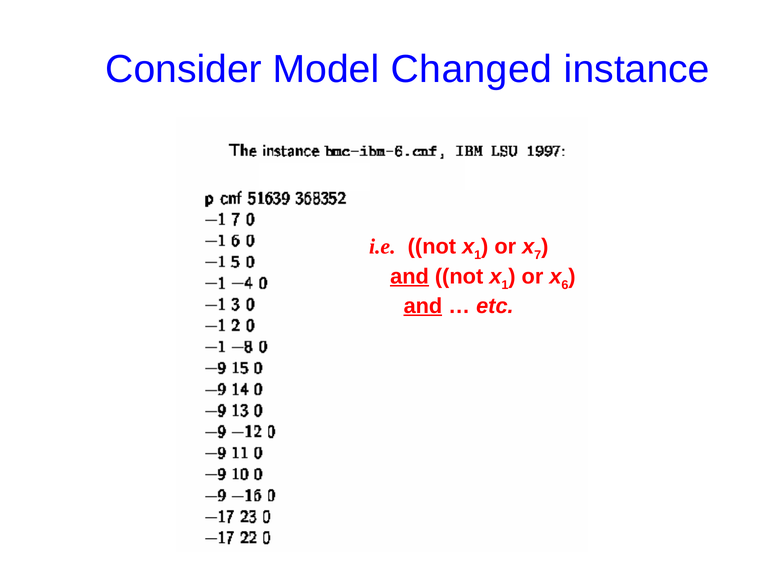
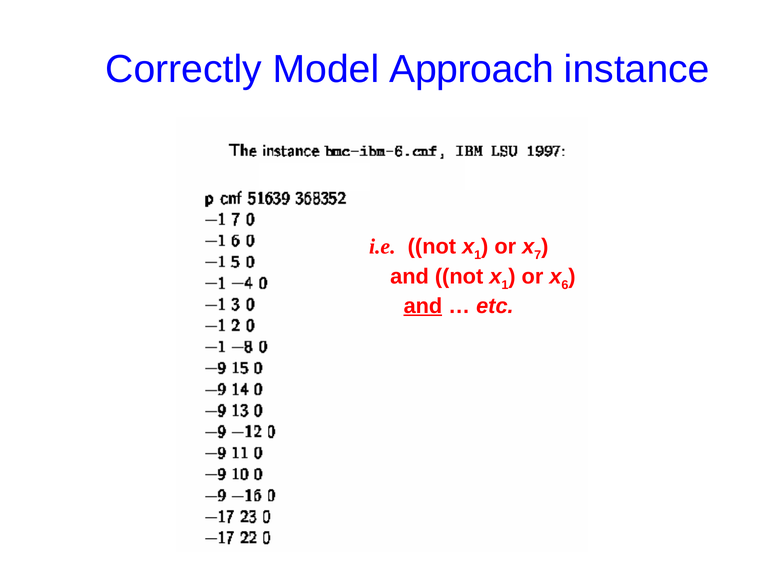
Consider: Consider -> Correctly
Changed: Changed -> Approach
and at (410, 276) underline: present -> none
